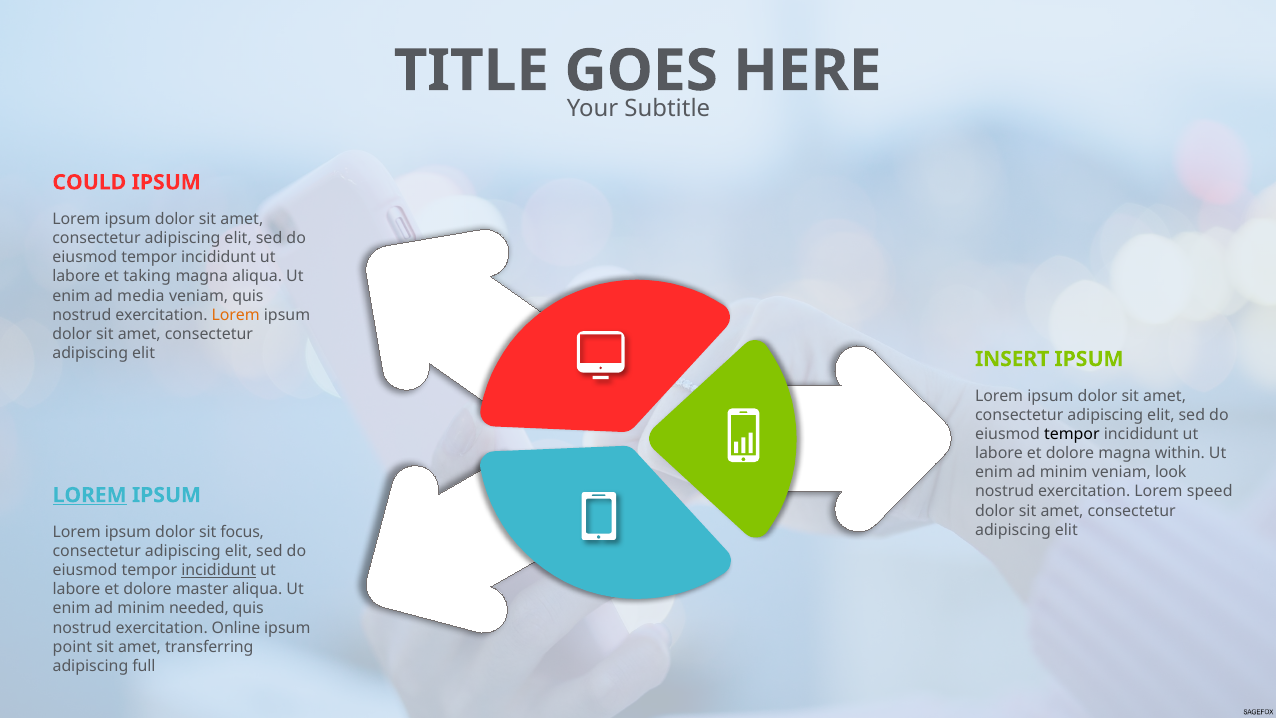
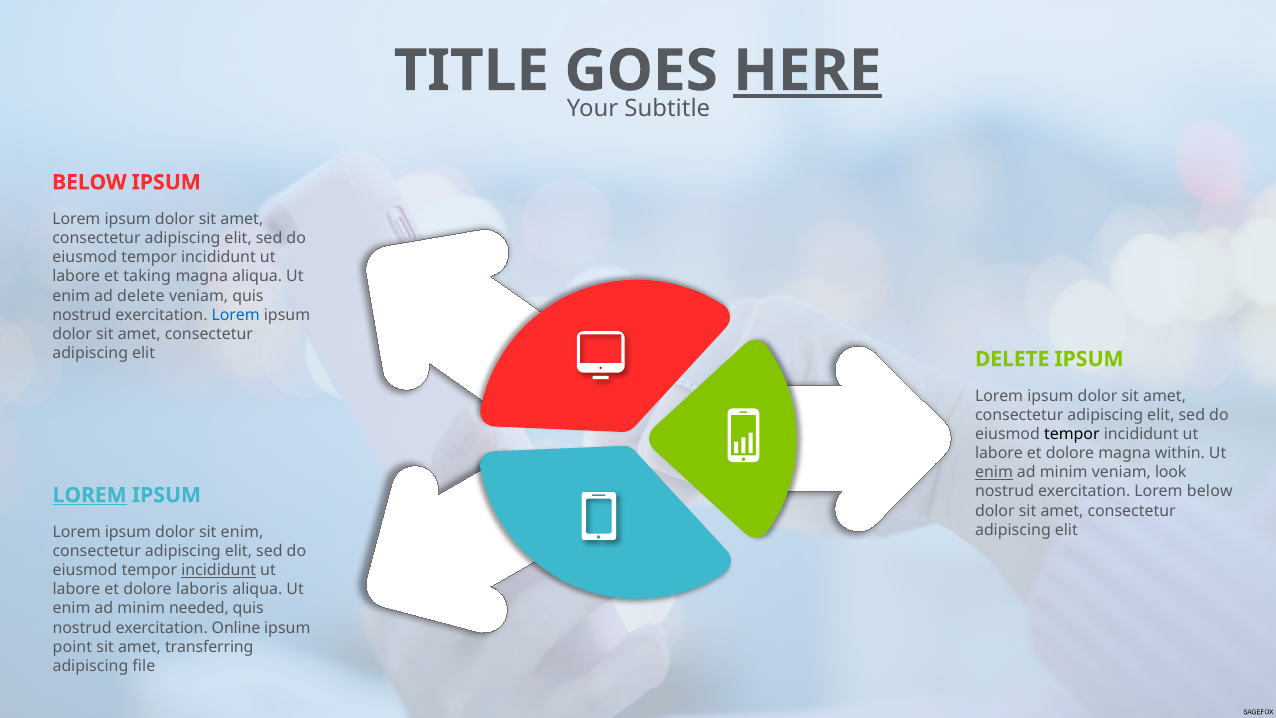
HERE underline: none -> present
COULD at (89, 182): COULD -> BELOW
ad media: media -> delete
Lorem at (236, 315) colour: orange -> blue
INSERT at (1012, 359): INSERT -> DELETE
enim at (994, 472) underline: none -> present
Lorem speed: speed -> below
sit focus: focus -> enim
master: master -> laboris
full: full -> file
